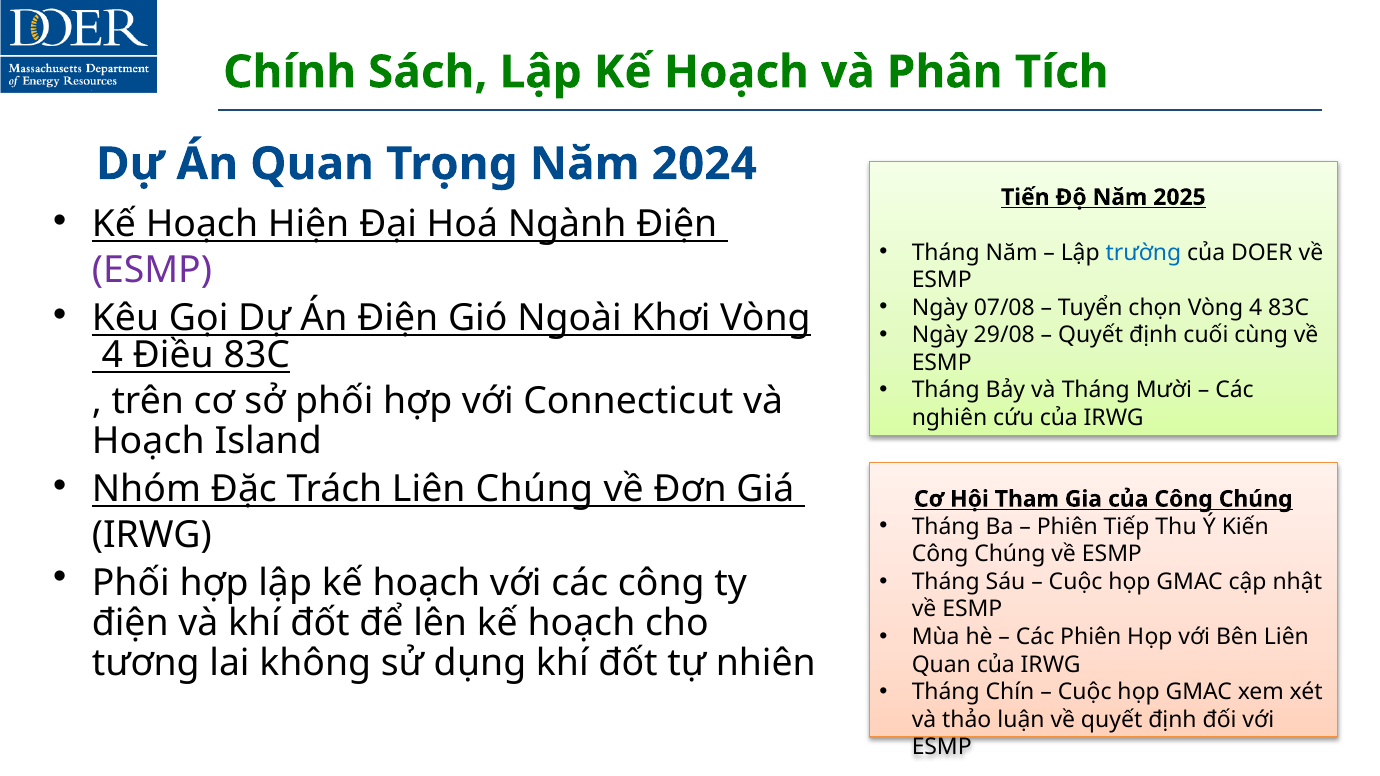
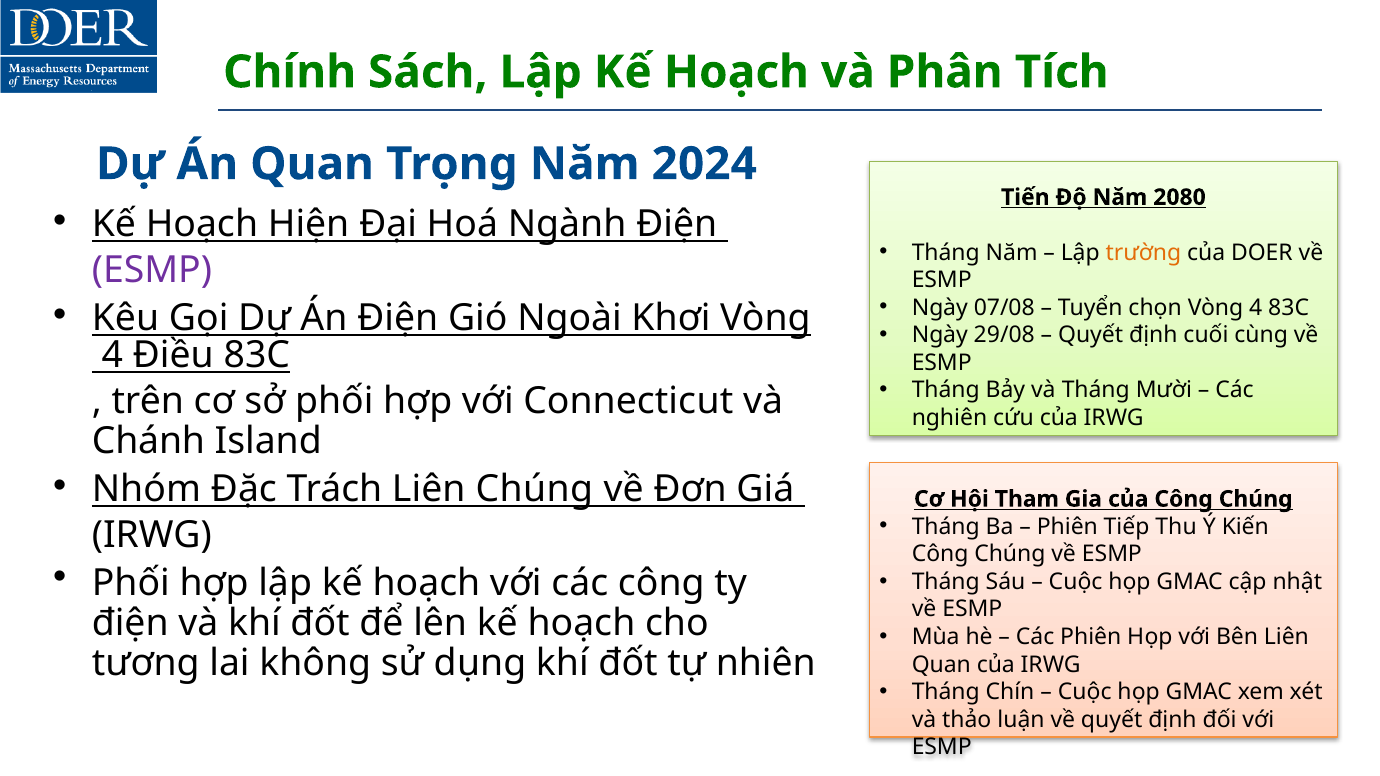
2025: 2025 -> 2080
trường colour: blue -> orange
Hoạch at (148, 442): Hoạch -> Chánh
